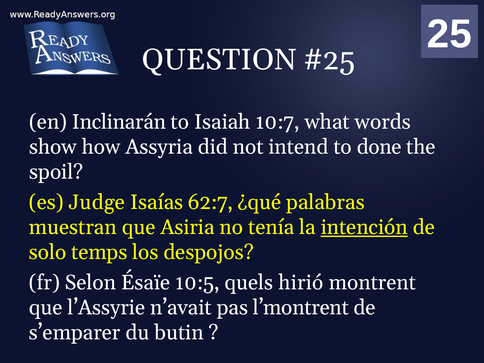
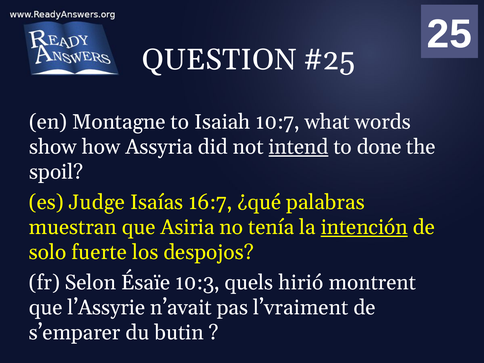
Inclinarán: Inclinarán -> Montagne
intend underline: none -> present
62:7: 62:7 -> 16:7
temps: temps -> fuerte
10:5: 10:5 -> 10:3
l’montrent: l’montrent -> l’vraiment
